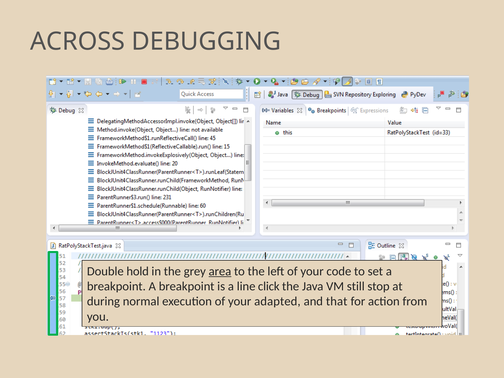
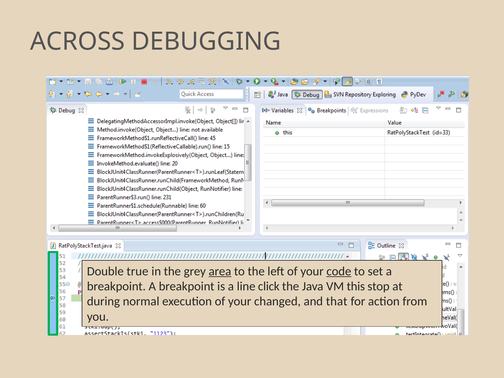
hold: hold -> true
code underline: none -> present
still: still -> this
adapted: adapted -> changed
